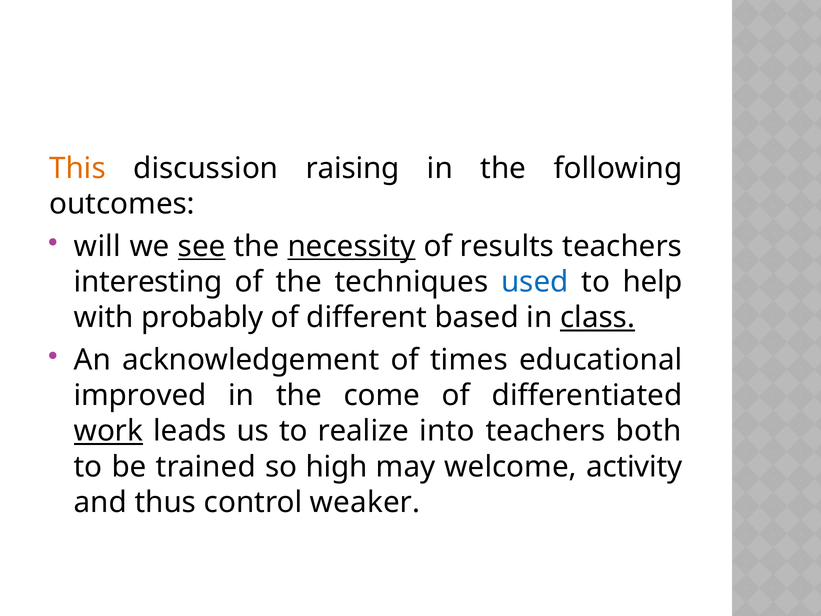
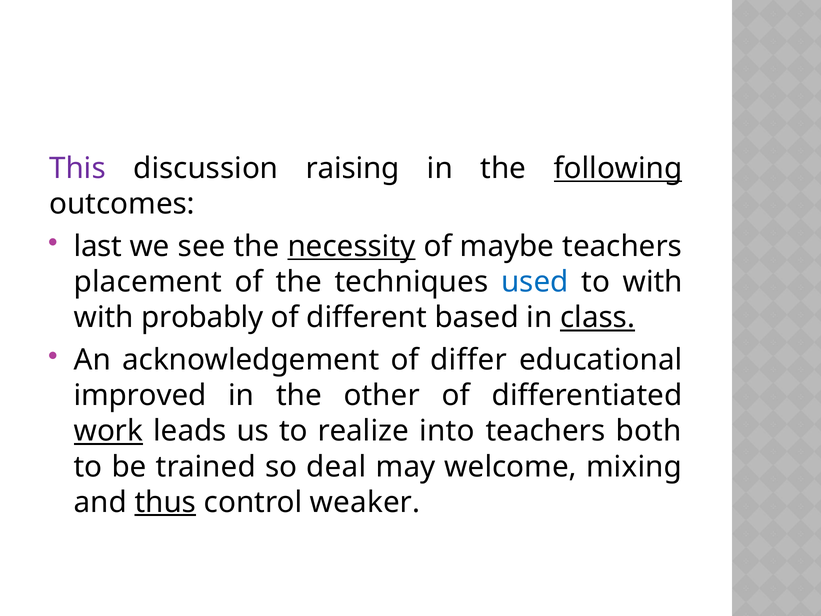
This colour: orange -> purple
following underline: none -> present
will: will -> last
see underline: present -> none
results: results -> maybe
interesting: interesting -> placement
to help: help -> with
times: times -> differ
come: come -> other
high: high -> deal
activity: activity -> mixing
thus underline: none -> present
